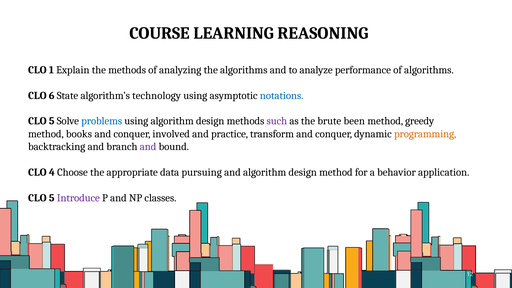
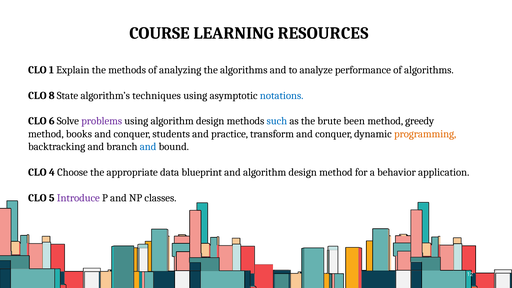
REASONING: REASONING -> RESOURCES
6: 6 -> 8
technology: technology -> techniques
5 at (52, 121): 5 -> 6
problems colour: blue -> purple
such colour: purple -> blue
involved: involved -> students
and at (148, 147) colour: purple -> blue
pursuing: pursuing -> blueprint
